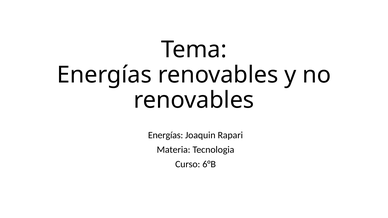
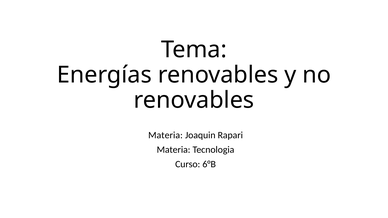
Energías at (166, 135): Energías -> Materia
